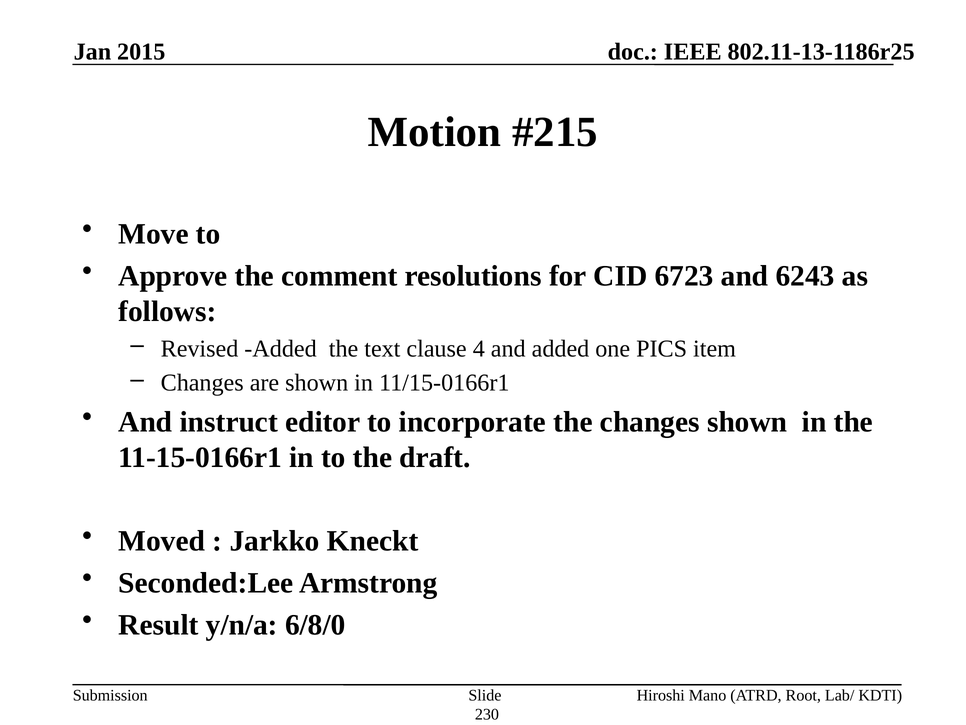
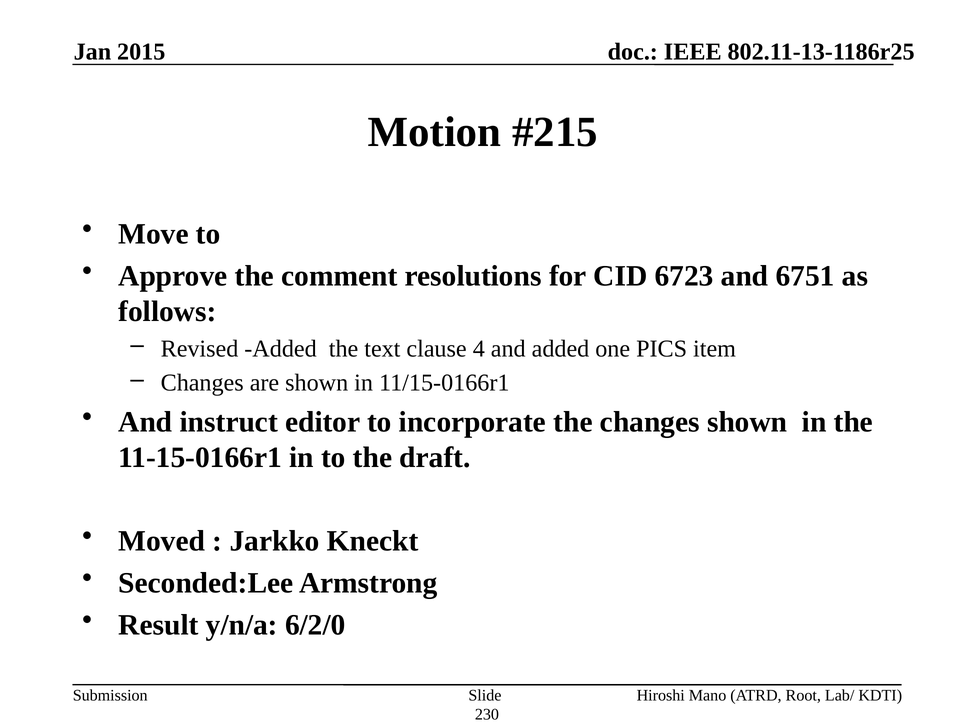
6243: 6243 -> 6751
6/8/0: 6/8/0 -> 6/2/0
